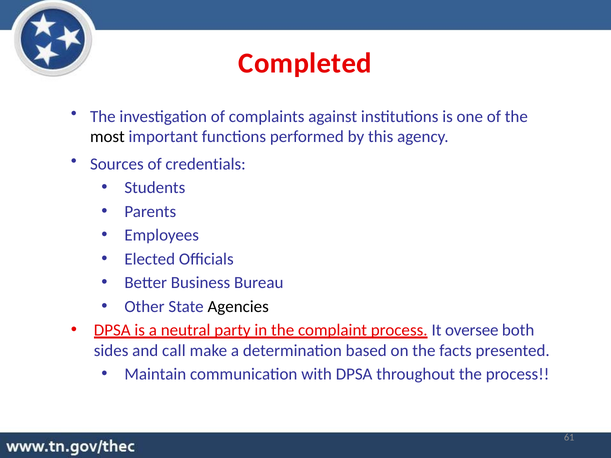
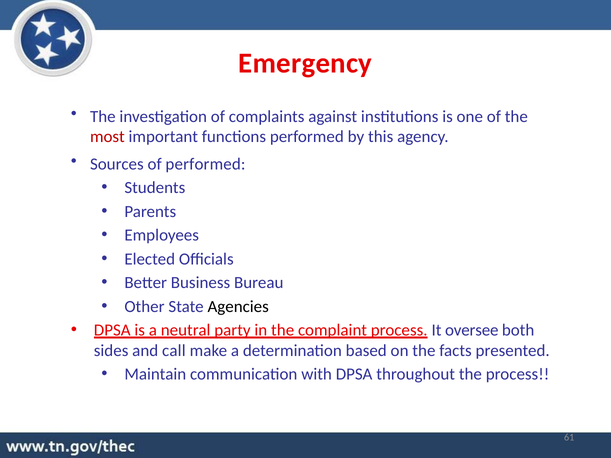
Completed: Completed -> Emergency
most colour: black -> red
of credentials: credentials -> performed
